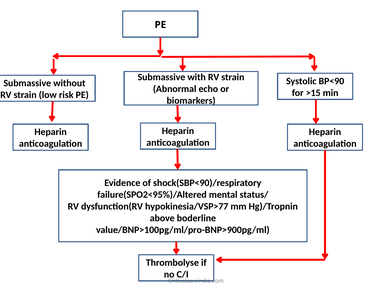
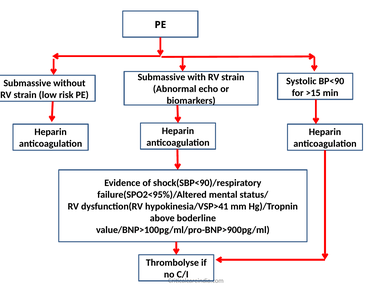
hypokinesia/VSP>77: hypokinesia/VSP>77 -> hypokinesia/VSP>41
